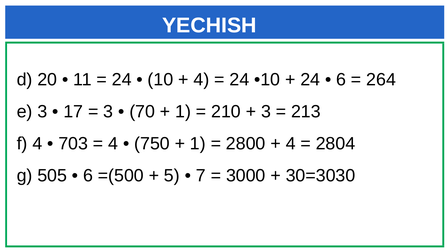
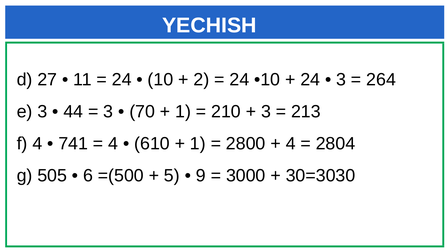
20: 20 -> 27
4 at (201, 80): 4 -> 2
6 at (341, 80): 6 -> 3
17: 17 -> 44
703: 703 -> 741
750: 750 -> 610
7: 7 -> 9
